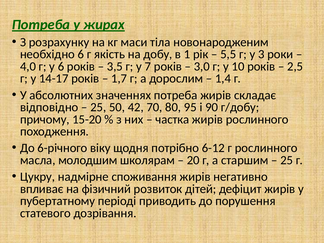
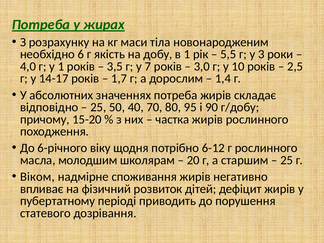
у 6: 6 -> 1
42: 42 -> 40
Цукру: Цукру -> Віком
